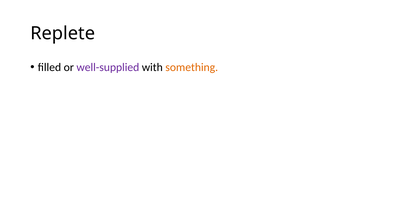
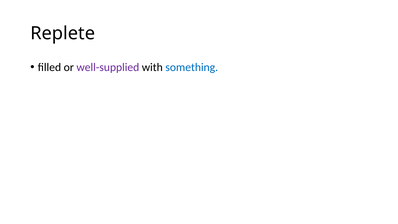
something colour: orange -> blue
